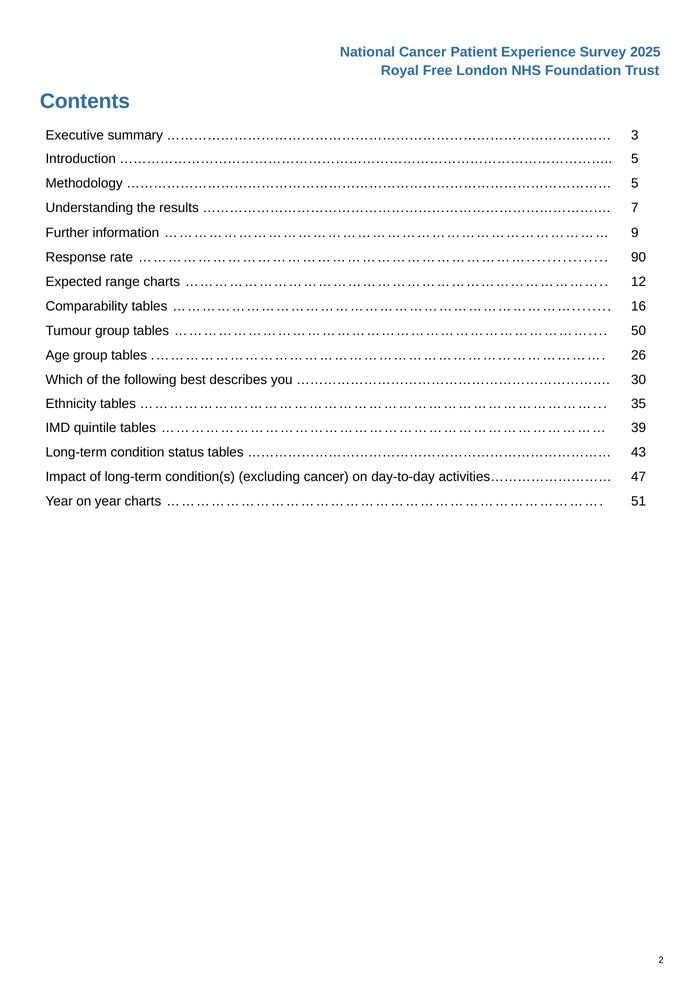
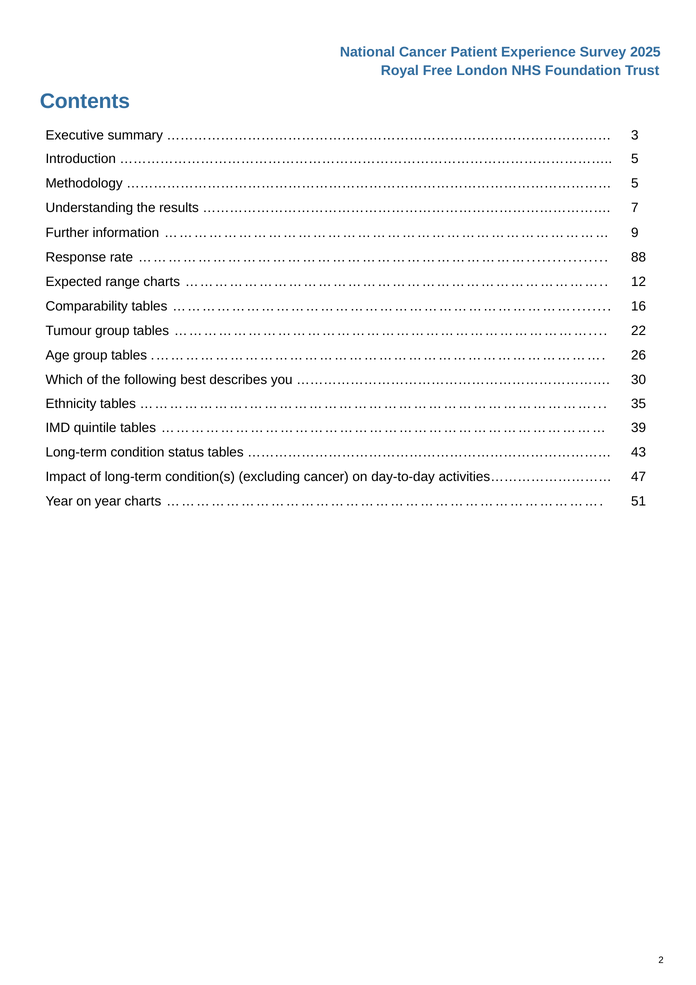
90: 90 -> 88
50: 50 -> 22
